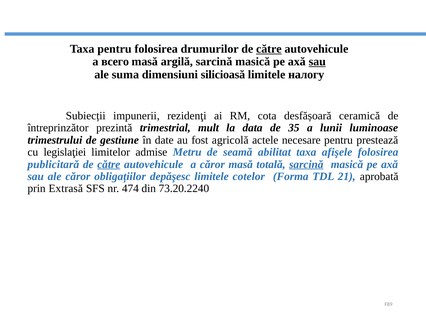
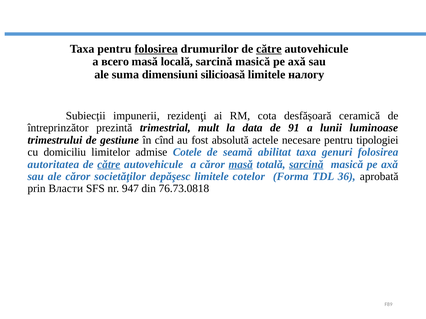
folosirea at (156, 49) underline: none -> present
argilă: argilă -> locală
sau at (317, 62) underline: present -> none
35: 35 -> 91
date: date -> cînd
agricolă: agricolă -> absolută
prestează: prestează -> tipologiei
legislaţiei: legislaţiei -> domiciliu
Metru: Metru -> Cotele
afişele: afişele -> genuri
publicitară: publicitară -> autoritatea
masă at (241, 165) underline: none -> present
obligațiilor: obligațiilor -> societăţilor
21: 21 -> 36
Extrasă: Extrasă -> Власти
474: 474 -> 947
73.20.2240: 73.20.2240 -> 76.73.0818
